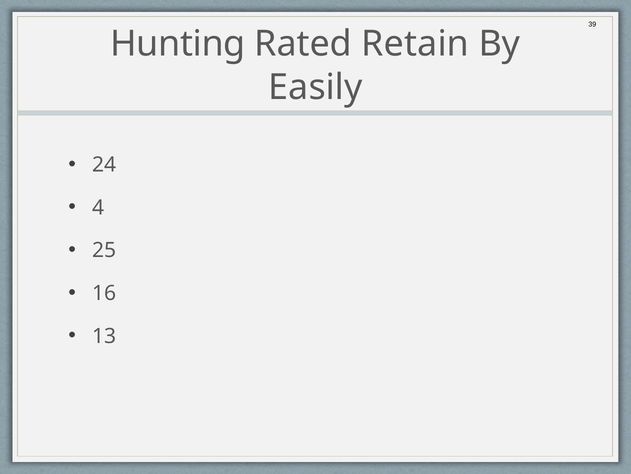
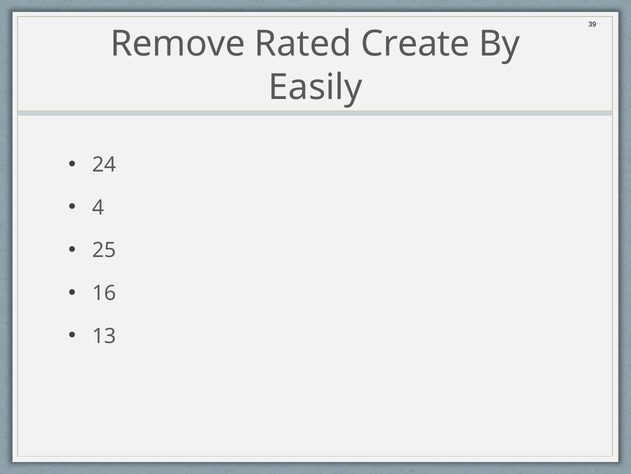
Hunting: Hunting -> Remove
Retain: Retain -> Create
